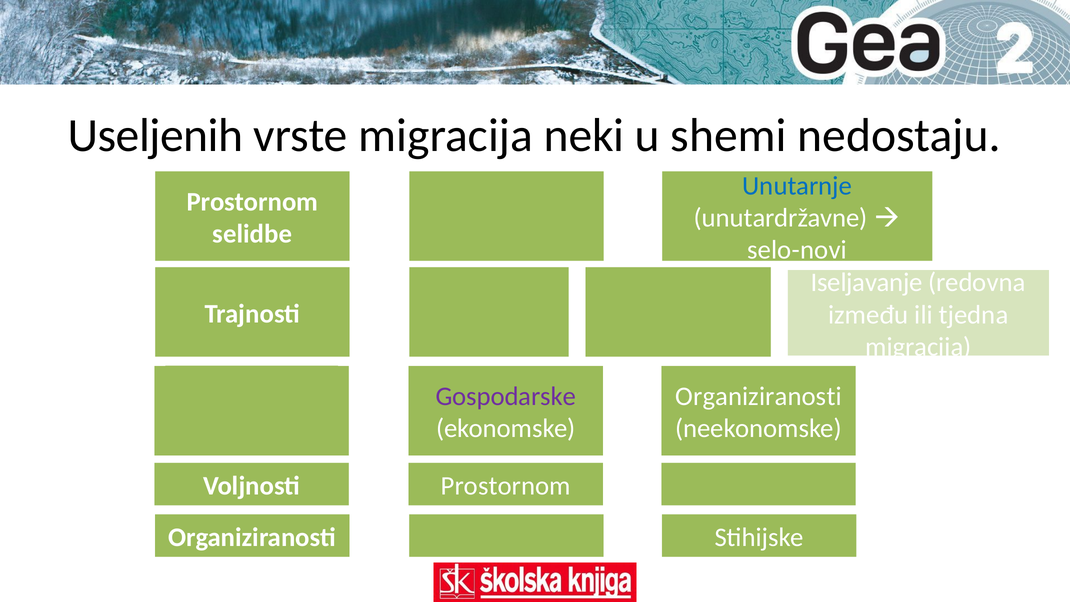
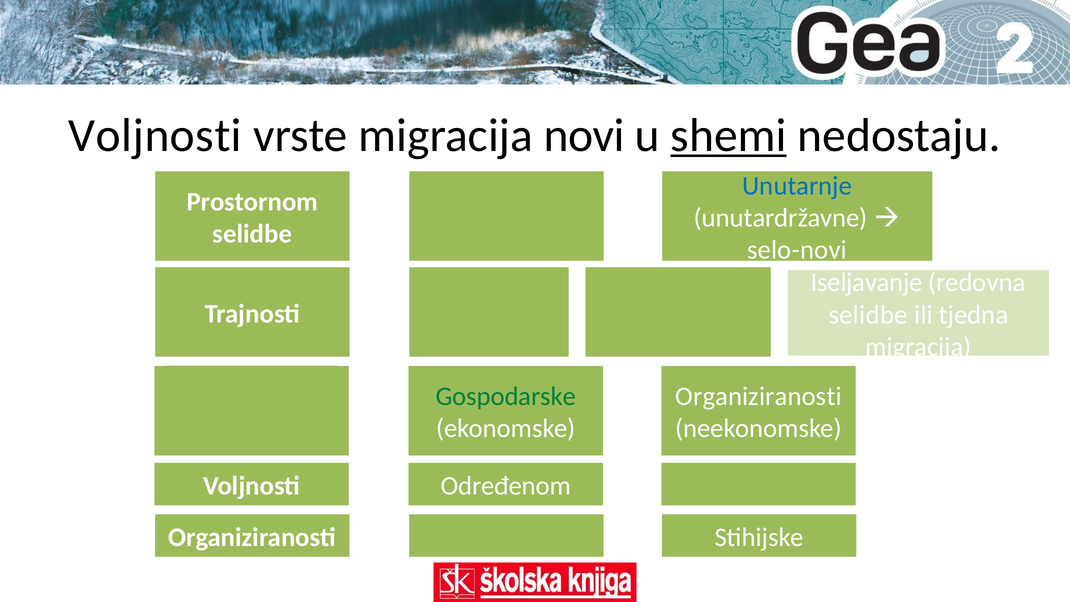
Useljenih at (156, 135): Useljenih -> Voljnosti
neki: neki -> novi
shemi underline: none -> present
između at (868, 315): između -> selidbe
Gospodarske colour: purple -> green
Voljnosti Prostornom: Prostornom -> Određenom
